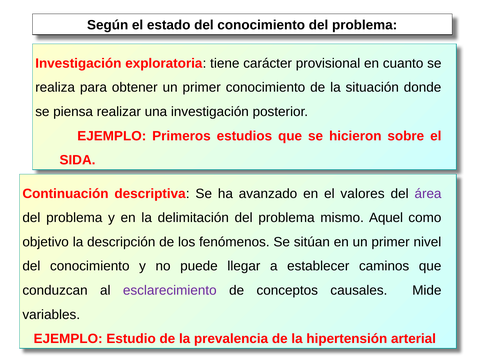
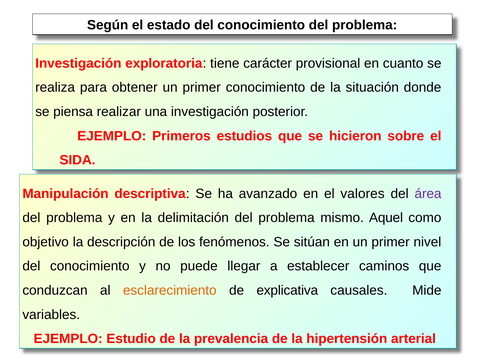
Continuación: Continuación -> Manipulación
esclarecimiento colour: purple -> orange
conceptos: conceptos -> explicativa
